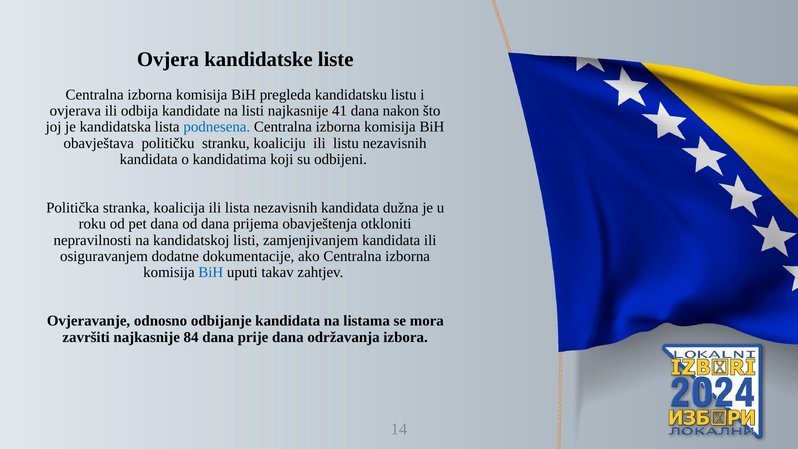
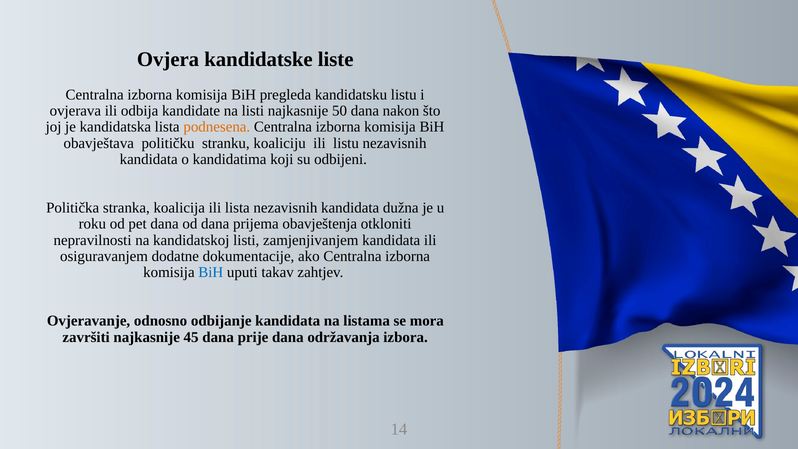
41: 41 -> 50
podnesena colour: blue -> orange
84: 84 -> 45
